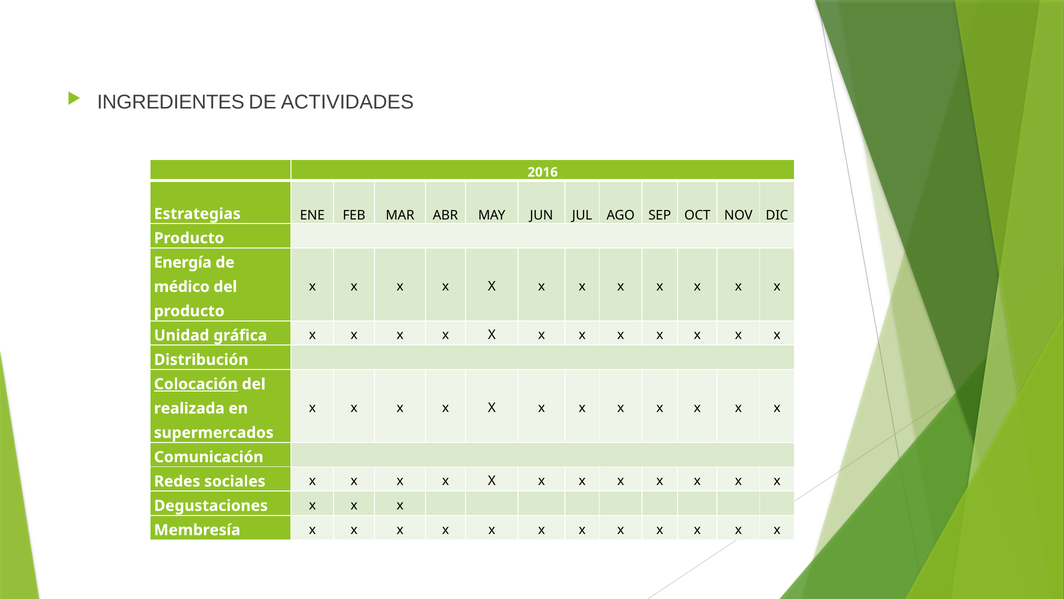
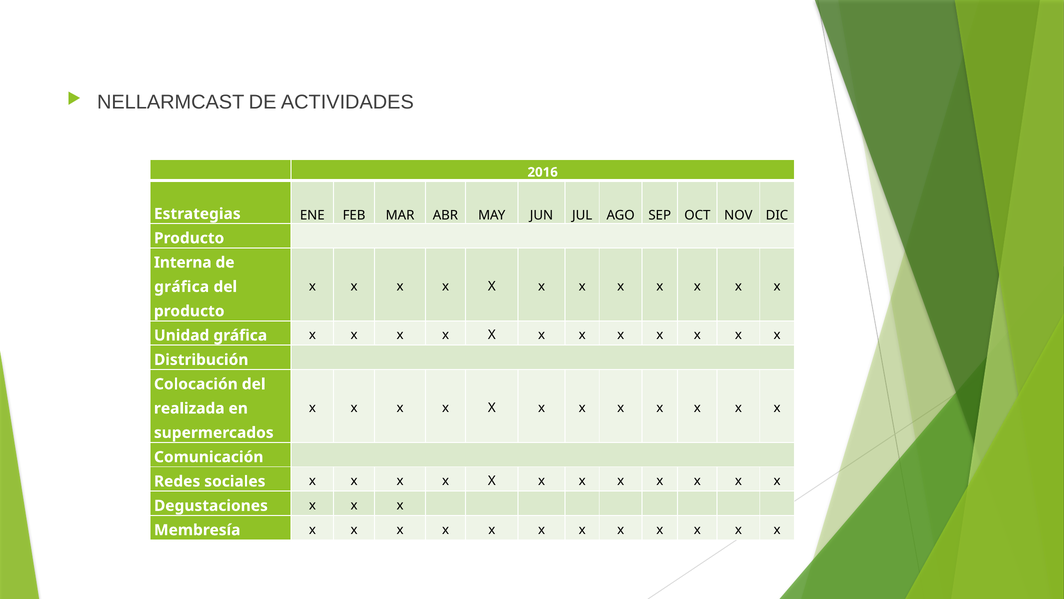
INGREDIENTES: INGREDIENTES -> NELLARMCAST
Energía: Energía -> Interna
médico at (182, 287): médico -> gráfica
Colocación underline: present -> none
